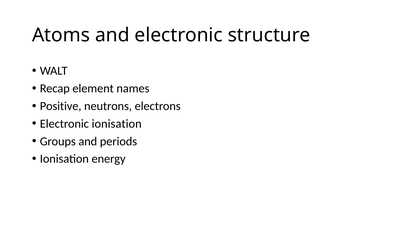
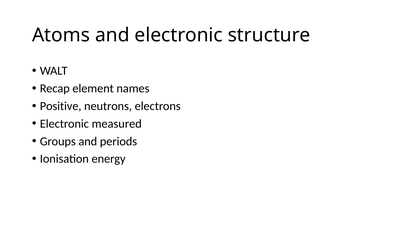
Electronic ionisation: ionisation -> measured
